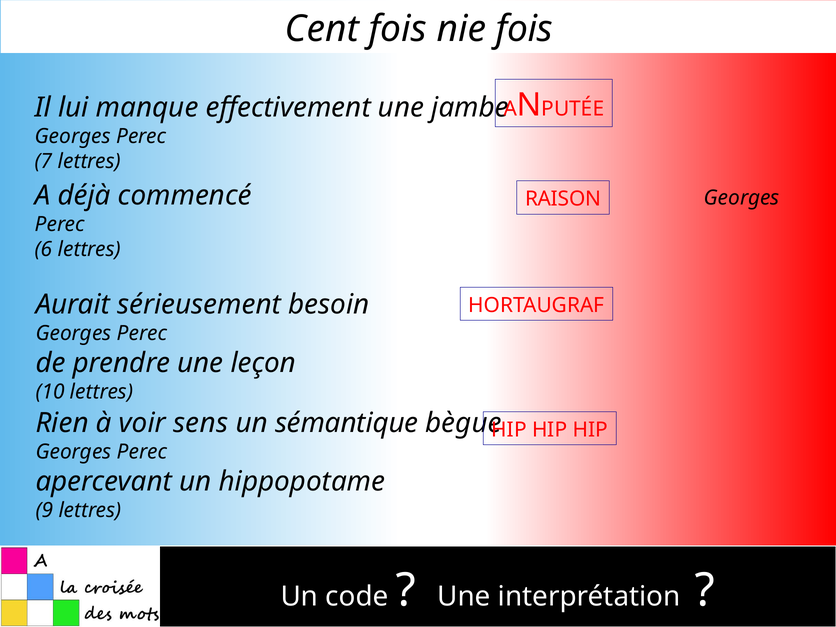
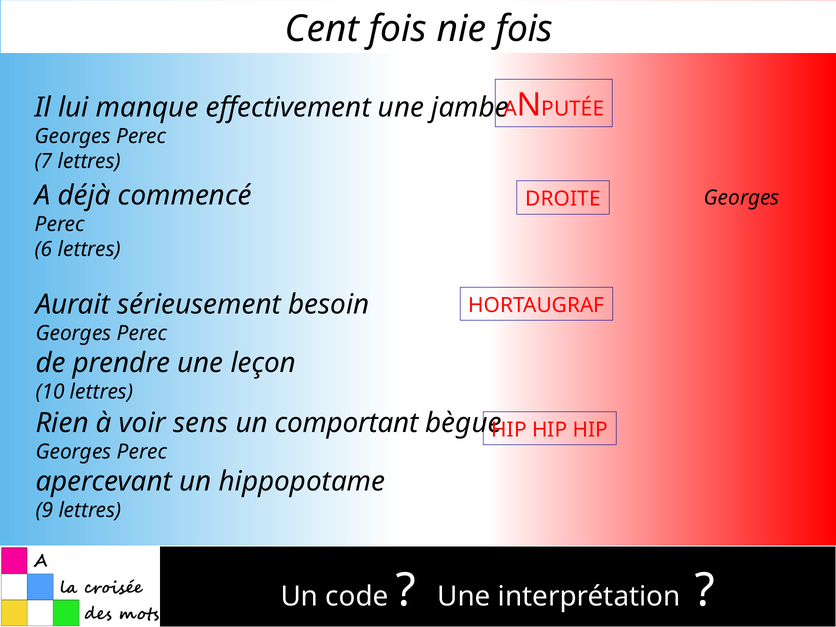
RAISON: RAISON -> DROITE
sémantique: sémantique -> comportant
